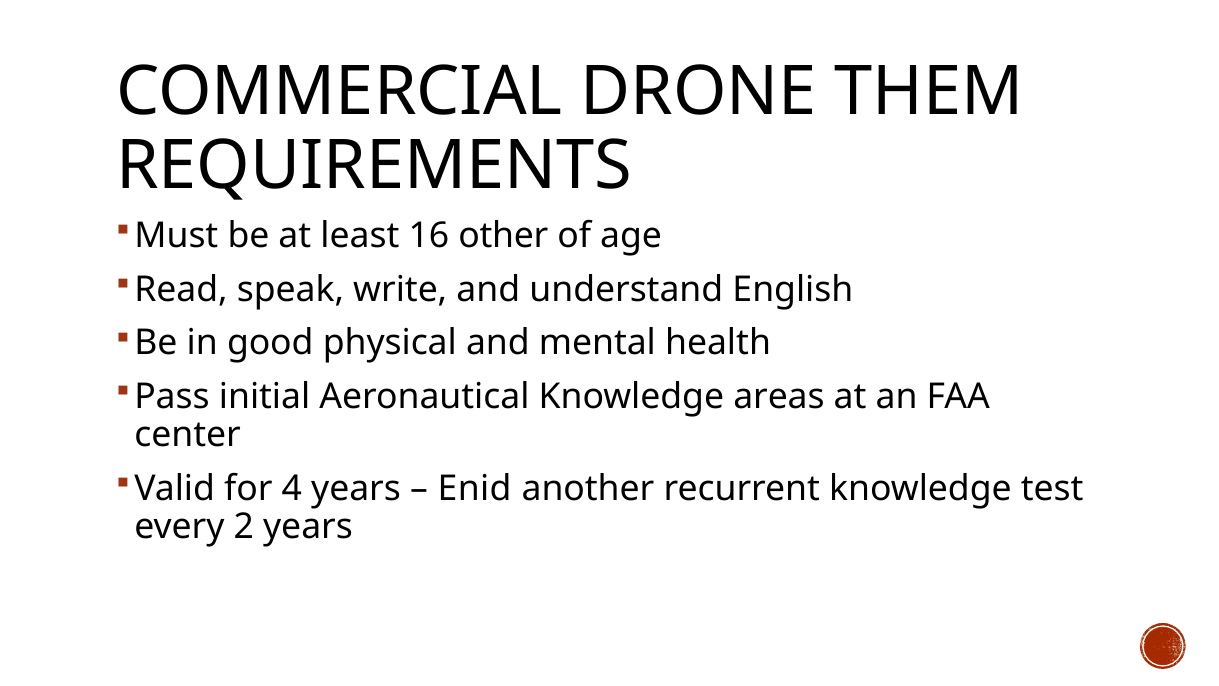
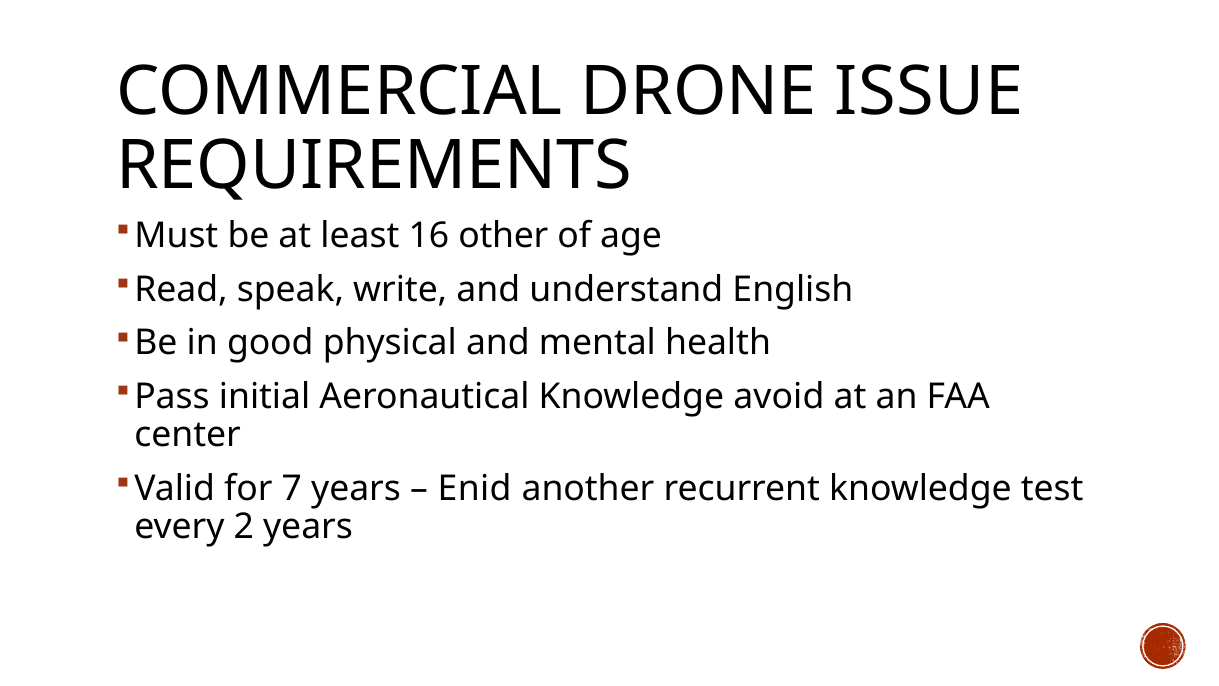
THEM: THEM -> ISSUE
areas: areas -> avoid
4: 4 -> 7
